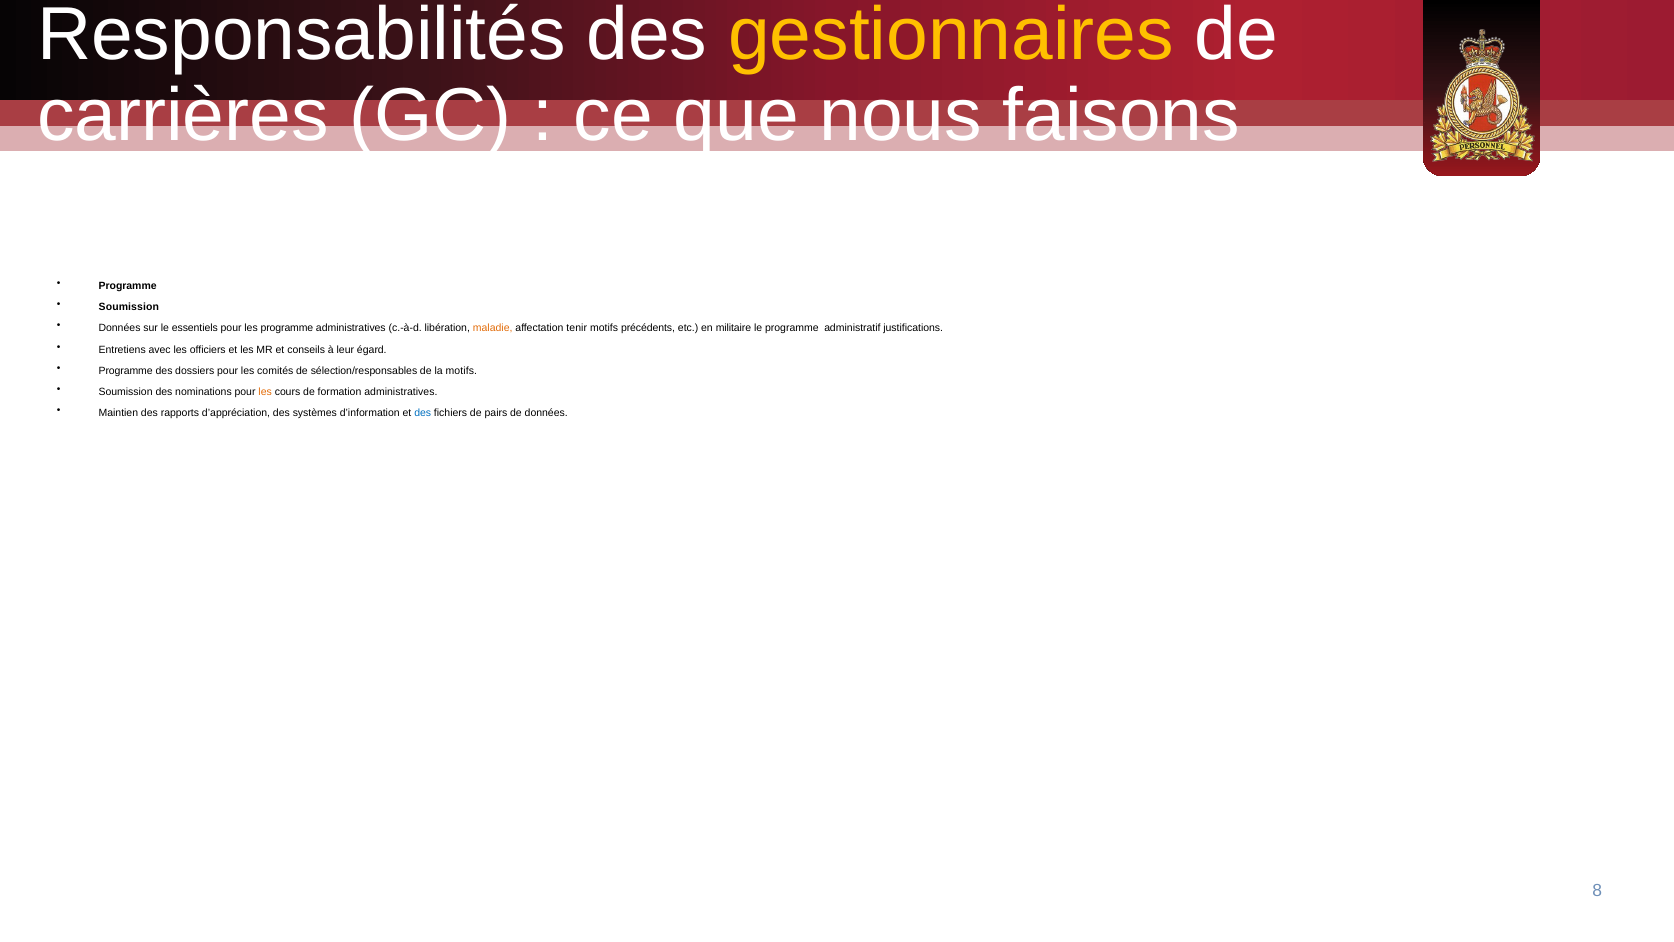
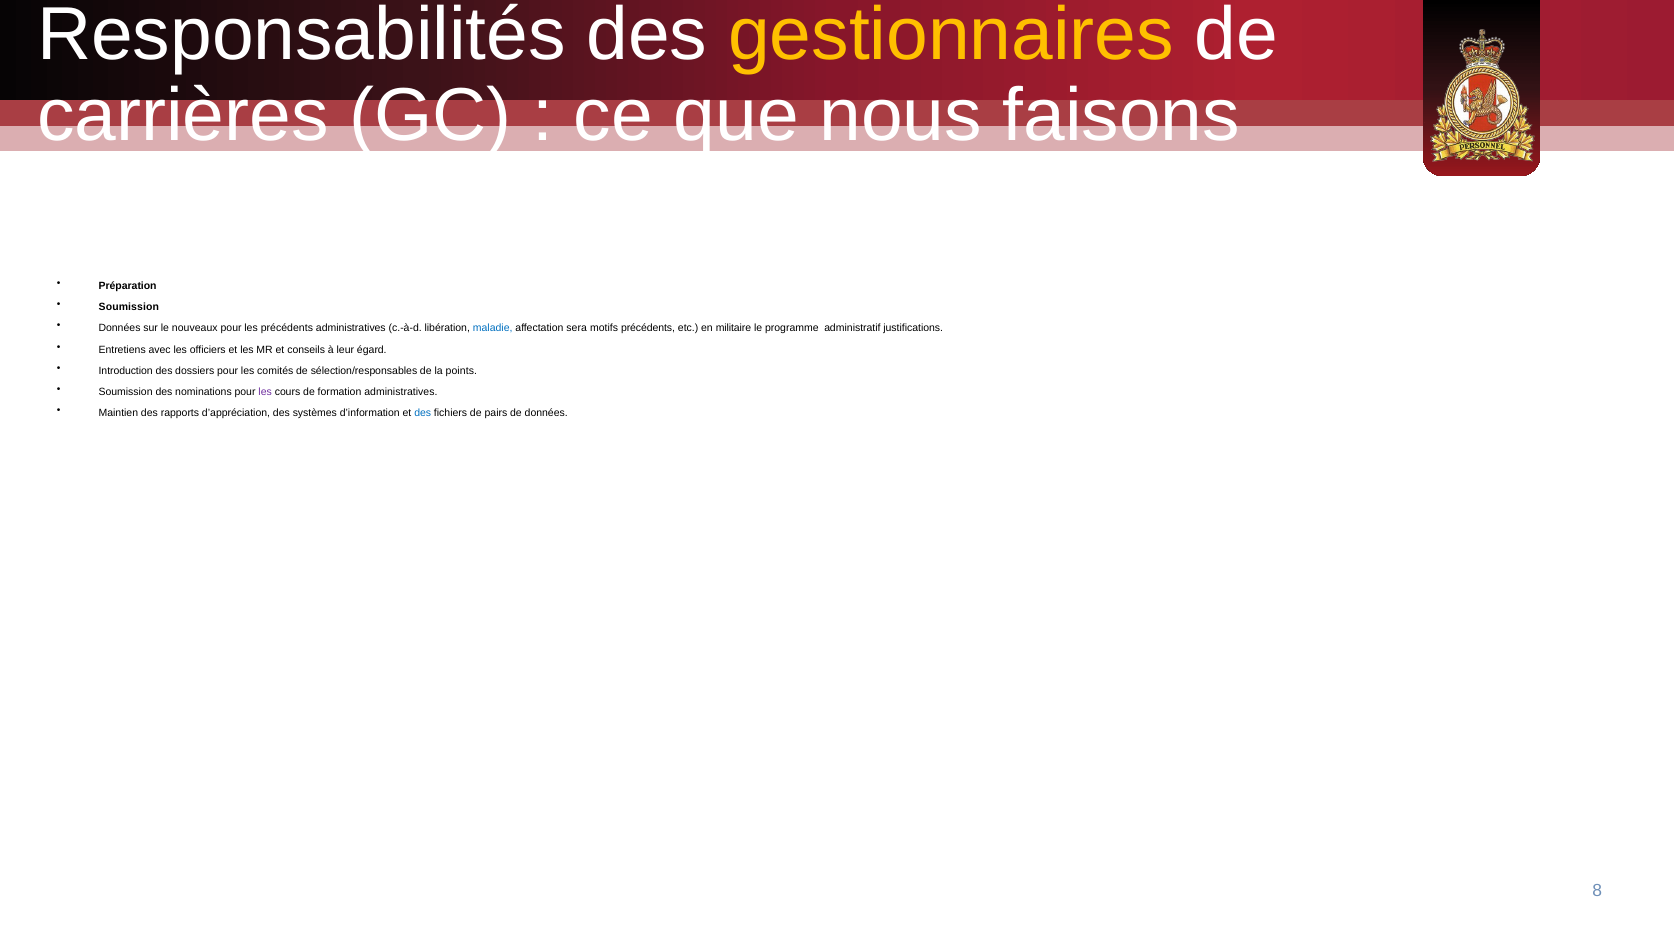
Programme at (128, 286): Programme -> Préparation
essentiels: essentiels -> nouveaux
les programme: programme -> précédents
maladie colour: orange -> blue
tenir: tenir -> sera
Programme at (126, 371): Programme -> Introduction
la motifs: motifs -> points
les at (265, 392) colour: orange -> purple
